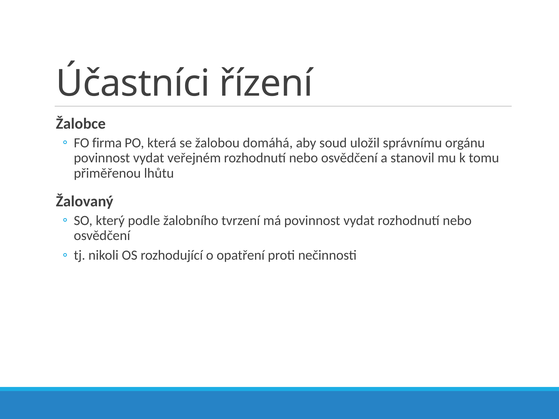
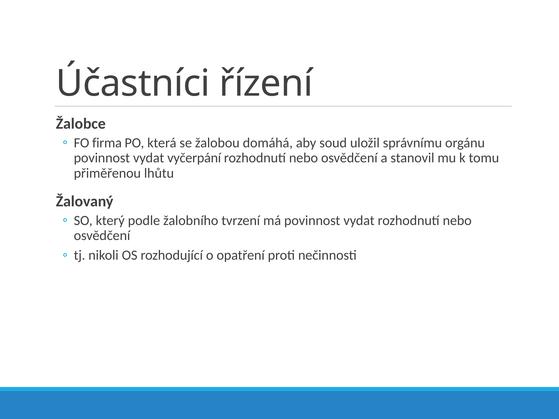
veřejném: veřejném -> vyčerpání
